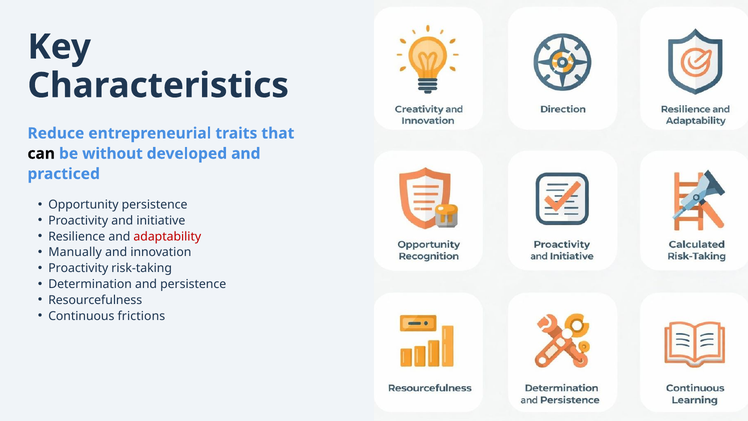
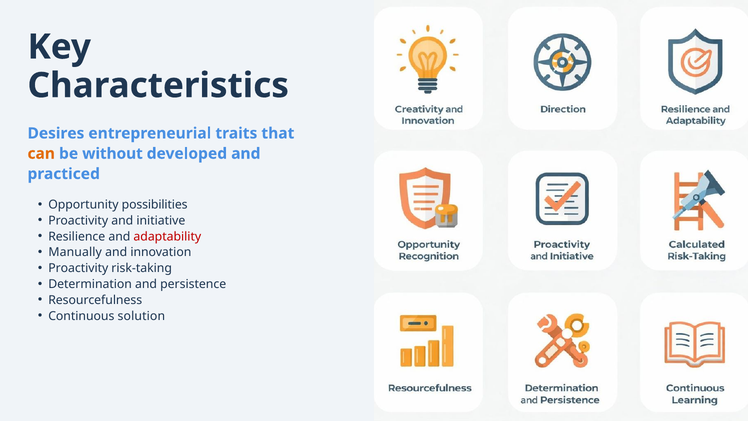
Reduce: Reduce -> Desires
can colour: black -> orange
Opportunity persistence: persistence -> possibilities
frictions: frictions -> solution
